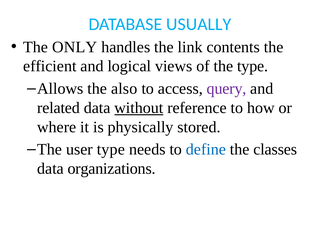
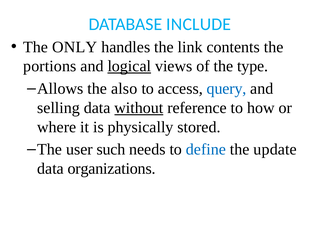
USUALLY: USUALLY -> INCLUDE
efficient: efficient -> portions
logical underline: none -> present
query colour: purple -> blue
related: related -> selling
user type: type -> such
classes: classes -> update
